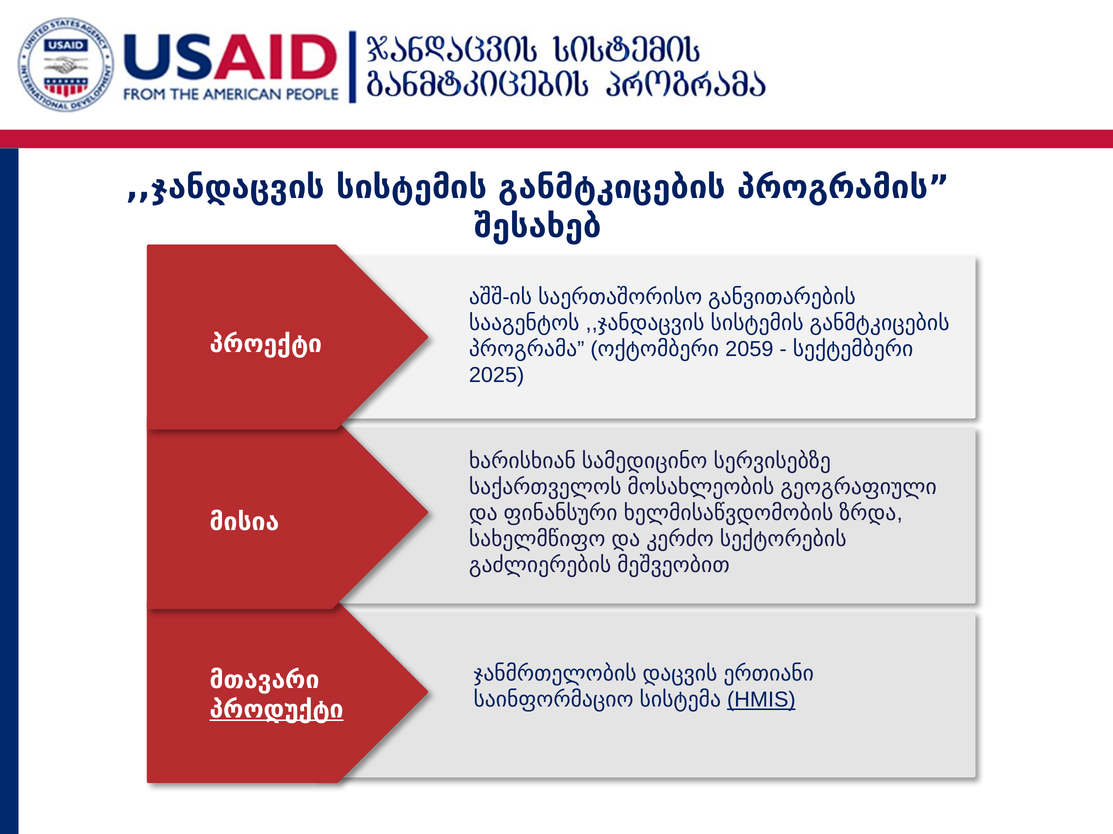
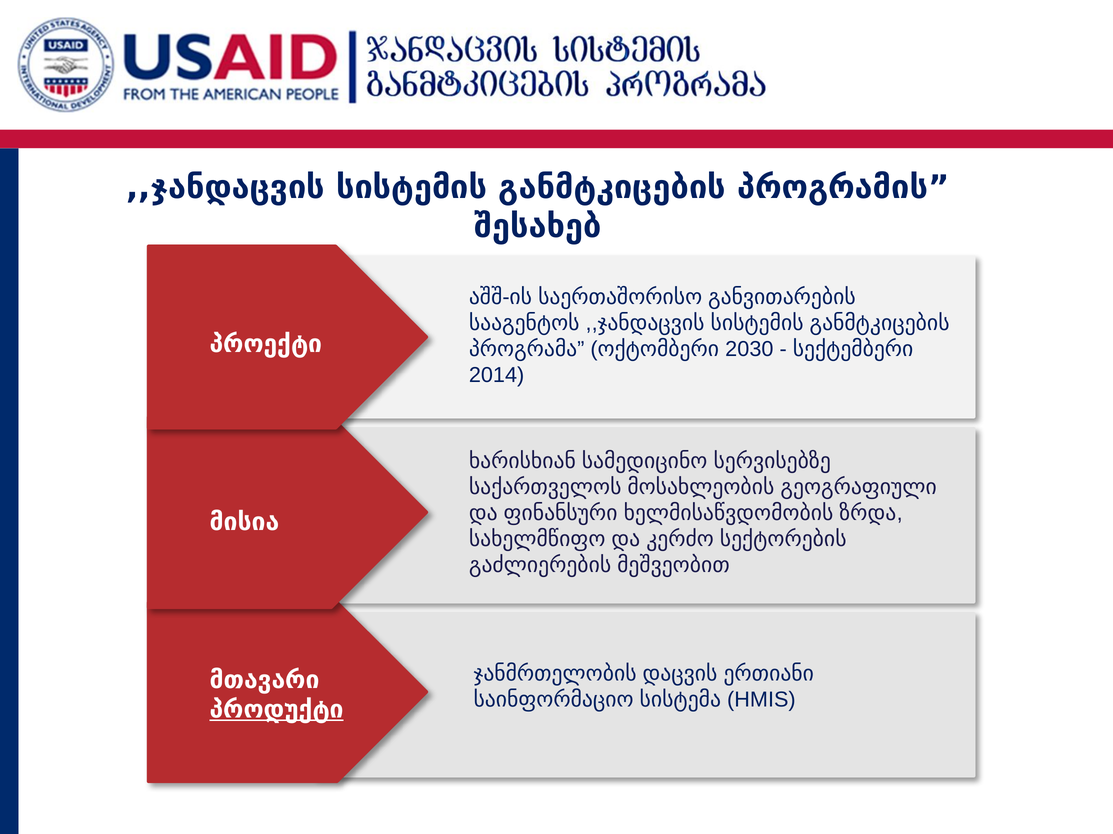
2059: 2059 -> 2030
2025: 2025 -> 2014
HMIS underline: present -> none
